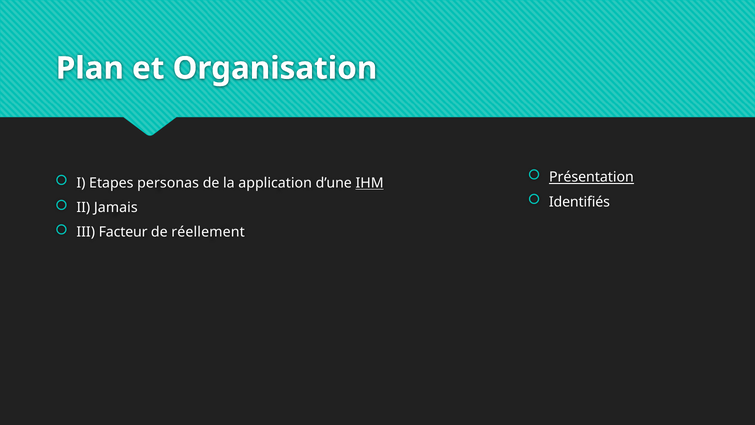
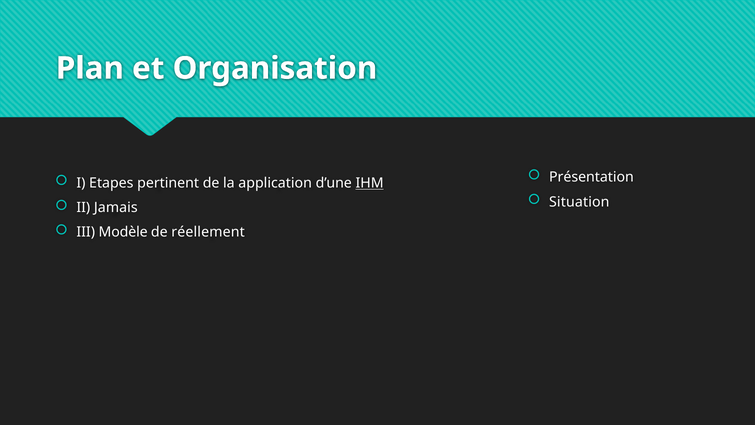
Présentation underline: present -> none
personas: personas -> pertinent
Identifiés: Identifiés -> Situation
Facteur: Facteur -> Modèle
